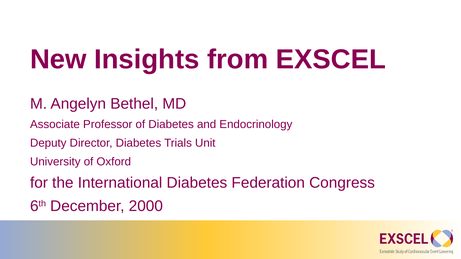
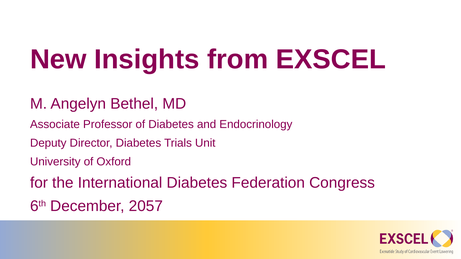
2000: 2000 -> 2057
